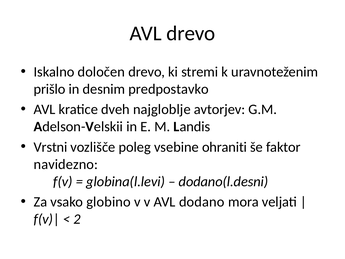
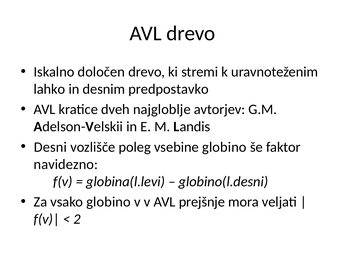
prišlo: prišlo -> lahko
Vrstni: Vrstni -> Desni
vsebine ohraniti: ohraniti -> globino
dodano(l.desni: dodano(l.desni -> globino(l.desni
dodano: dodano -> prejšnje
